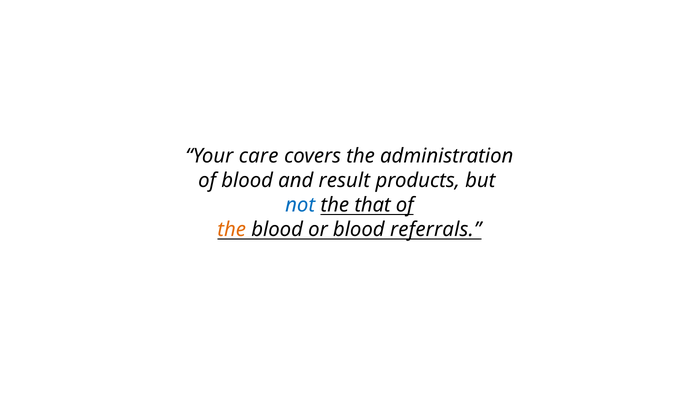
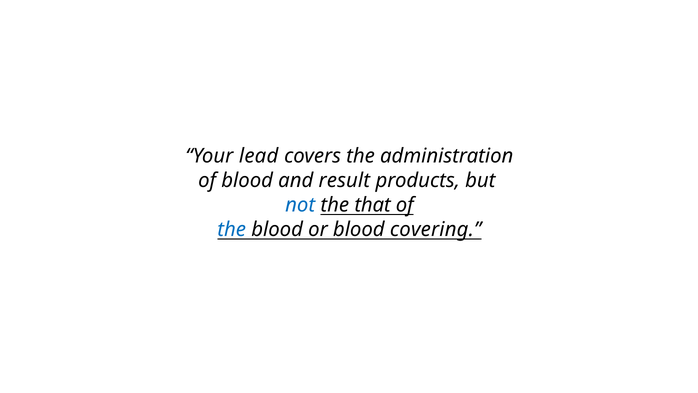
care: care -> lead
the at (232, 229) colour: orange -> blue
referrals: referrals -> covering
